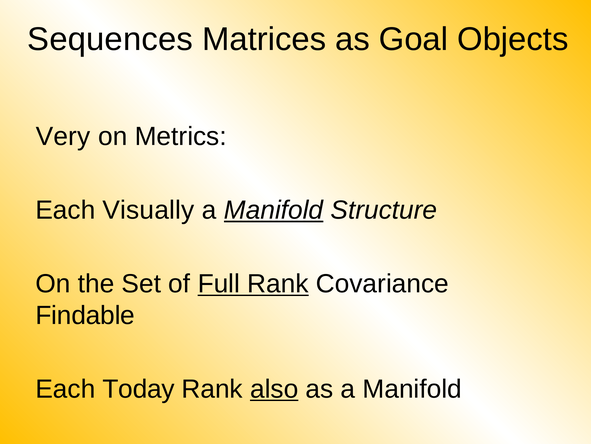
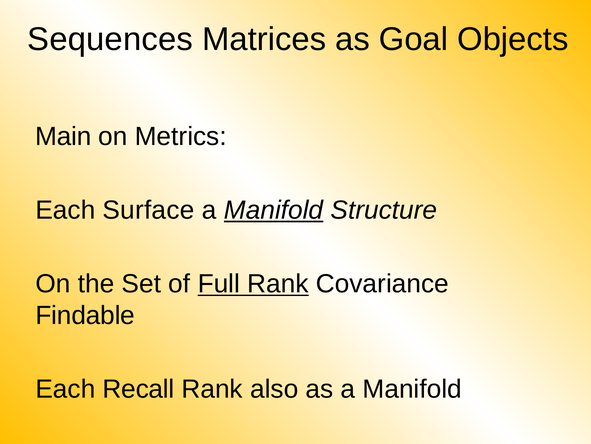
Very: Very -> Main
Visually: Visually -> Surface
Today: Today -> Recall
also underline: present -> none
